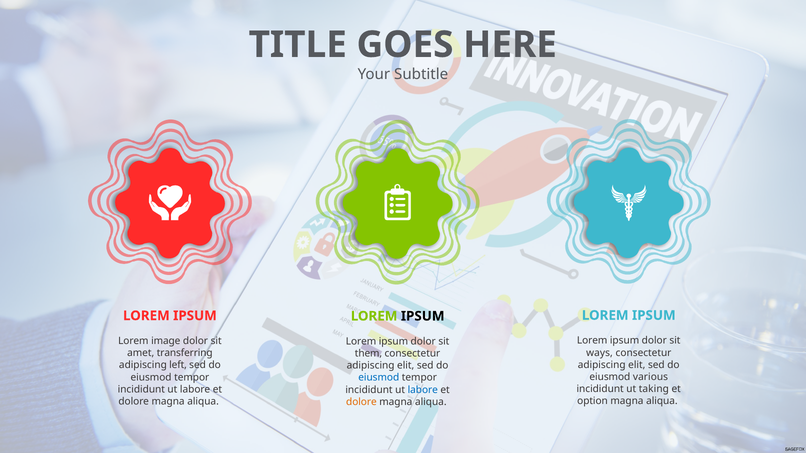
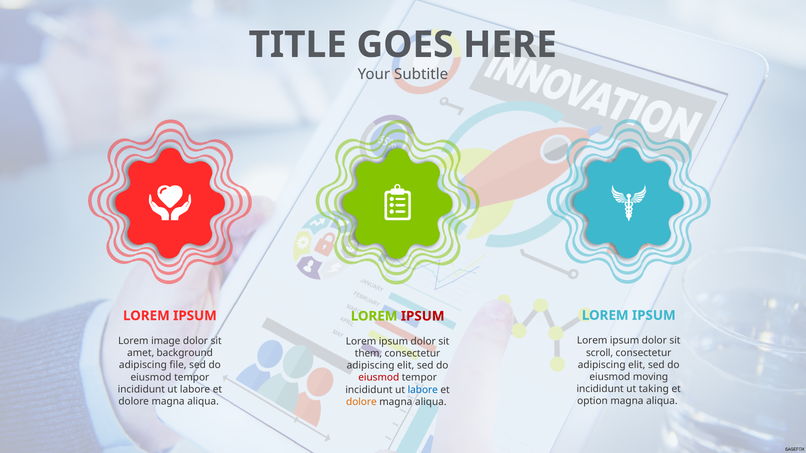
IPSUM at (423, 316) colour: black -> red
ways: ways -> scroll
transferring: transferring -> background
left: left -> file
various: various -> moving
eiusmod at (379, 378) colour: blue -> red
